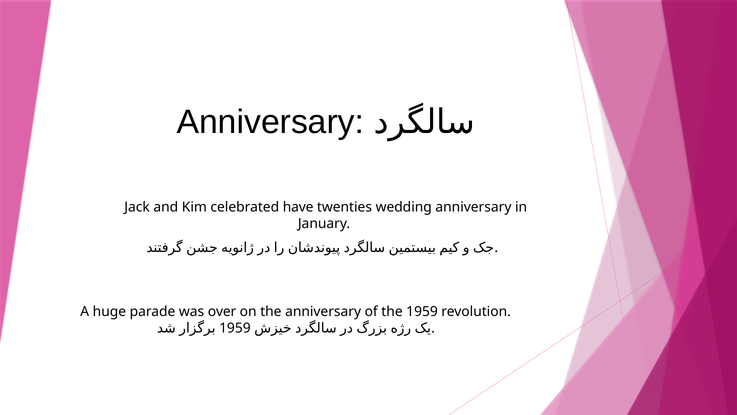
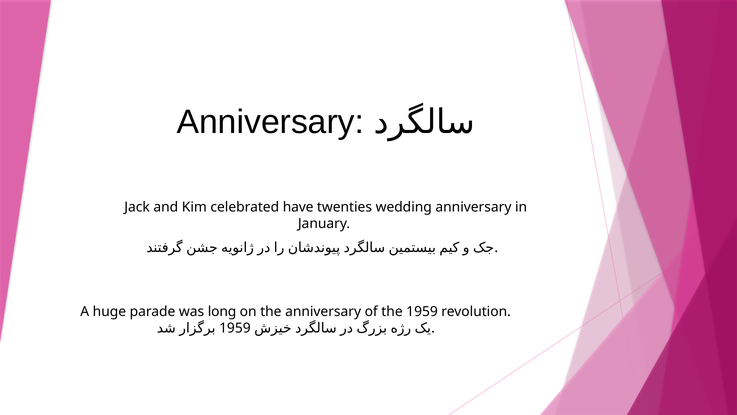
over: over -> long
